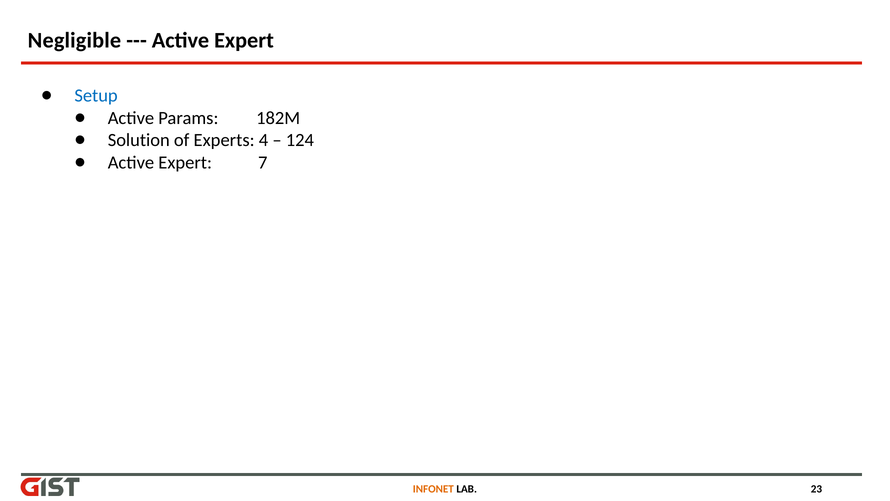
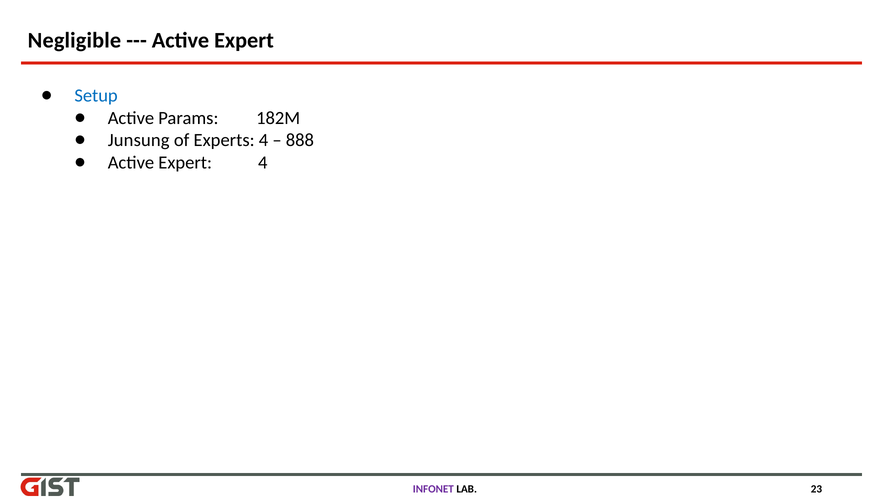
Solution: Solution -> Junsung
124: 124 -> 888
Expert 7: 7 -> 4
INFONET colour: orange -> purple
